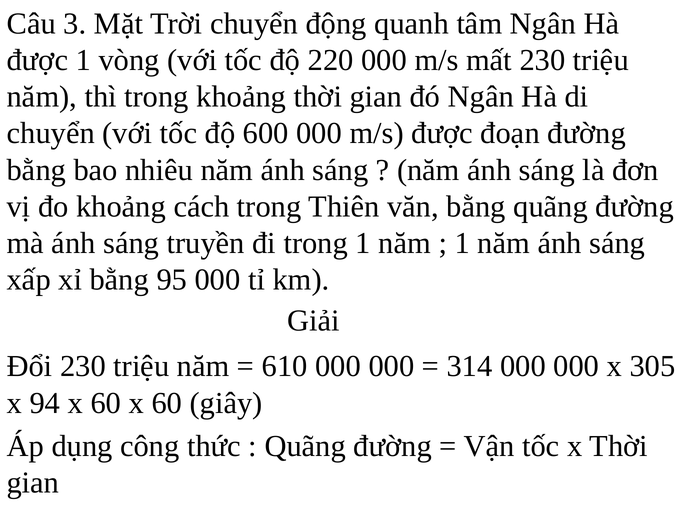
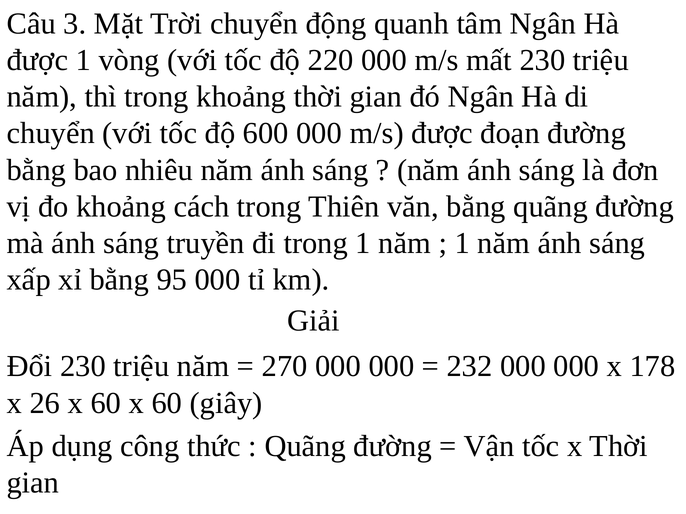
610: 610 -> 270
314: 314 -> 232
305: 305 -> 178
94: 94 -> 26
